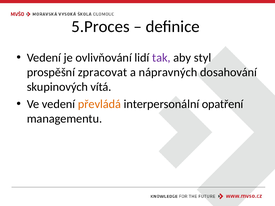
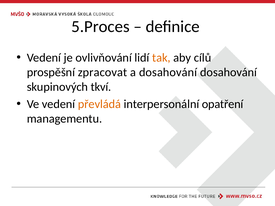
tak colour: purple -> orange
styl: styl -> cílů
a nápravných: nápravných -> dosahování
vítá: vítá -> tkví
